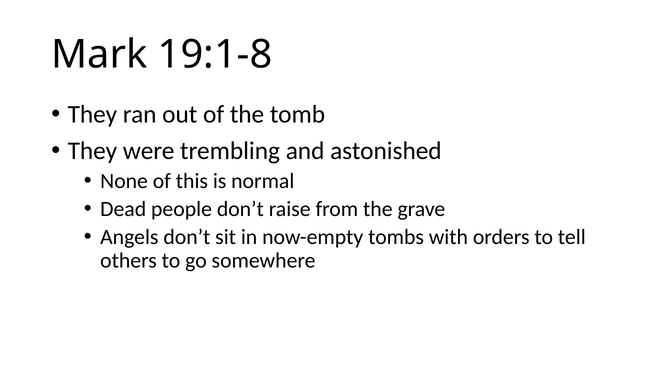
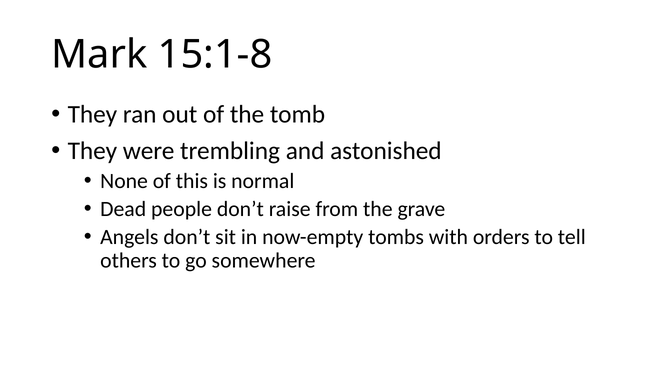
19:1-8: 19:1-8 -> 15:1-8
